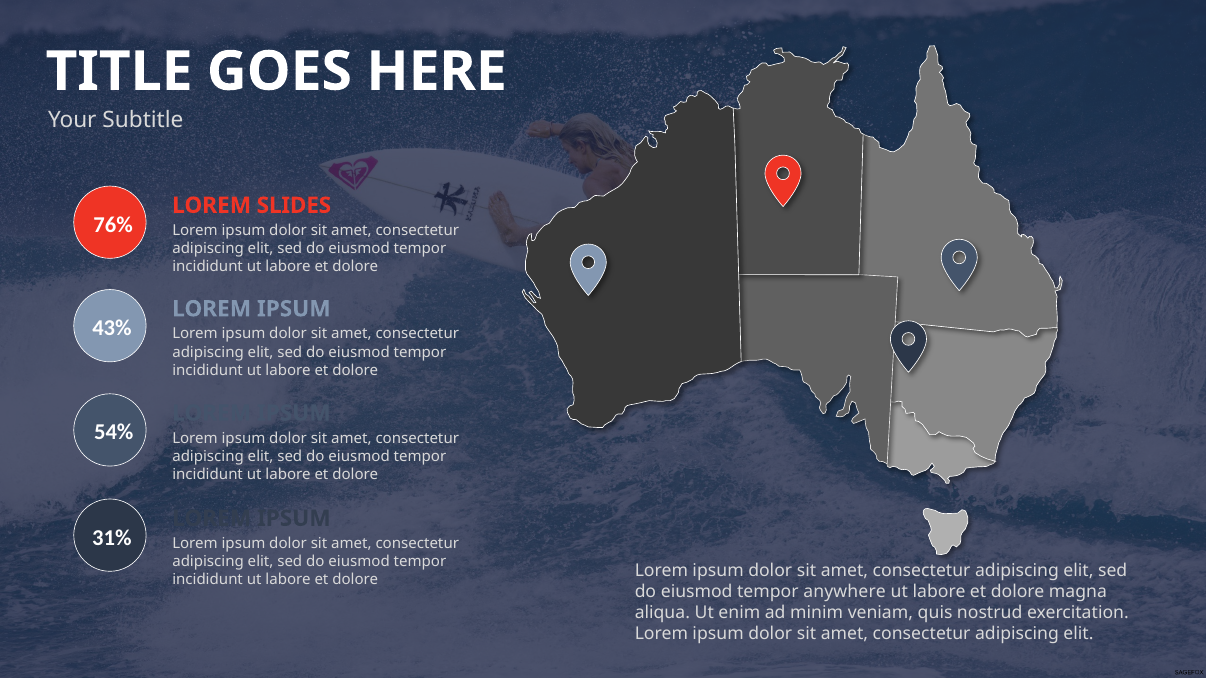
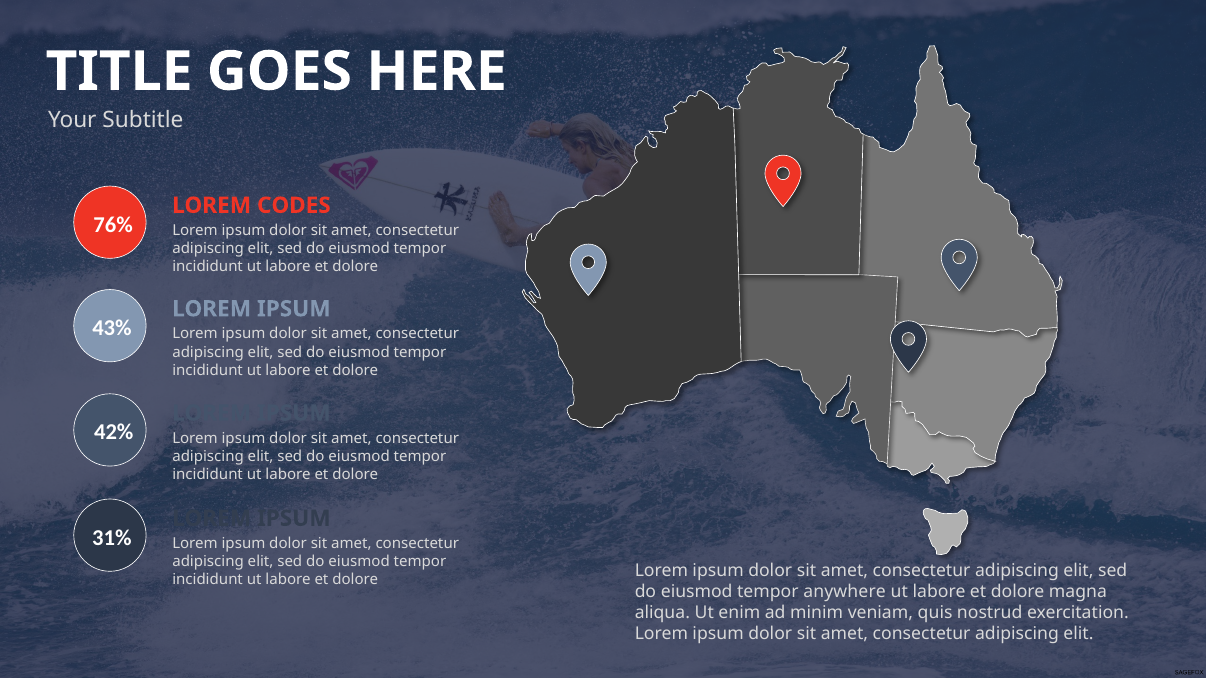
SLIDES: SLIDES -> CODES
54%: 54% -> 42%
